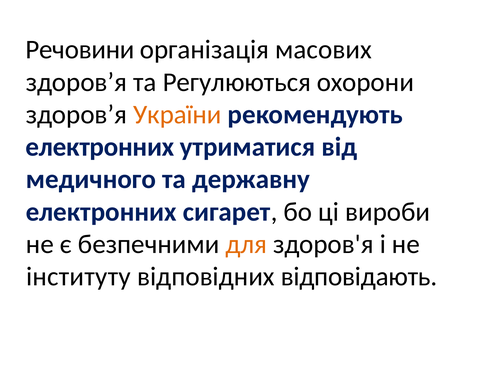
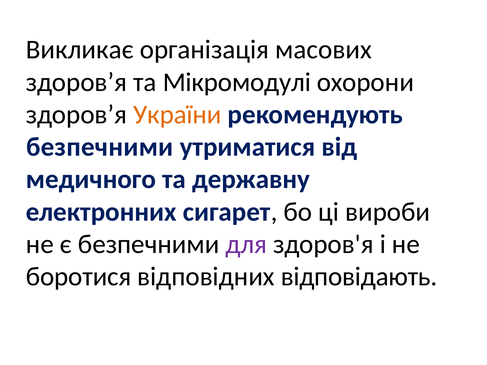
Речовини: Речовини -> Викликає
Регулюються: Регулюються -> Мікромодулі
електронних at (100, 147): електронних -> безпечними
для colour: orange -> purple
інституту: інституту -> боротися
